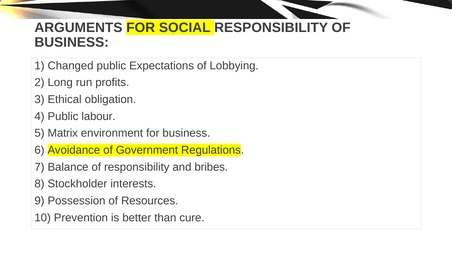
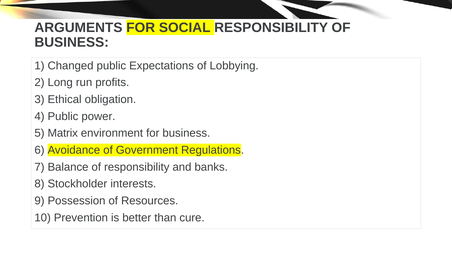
labour: labour -> power
bribes: bribes -> banks
